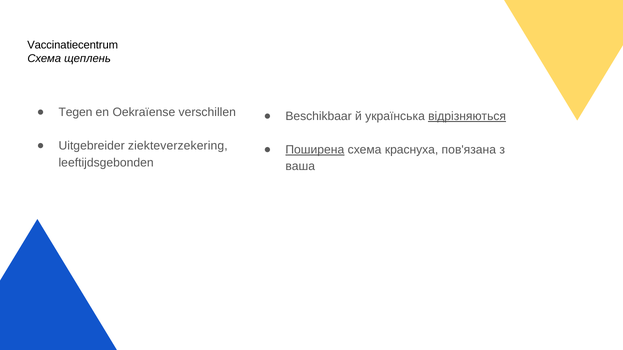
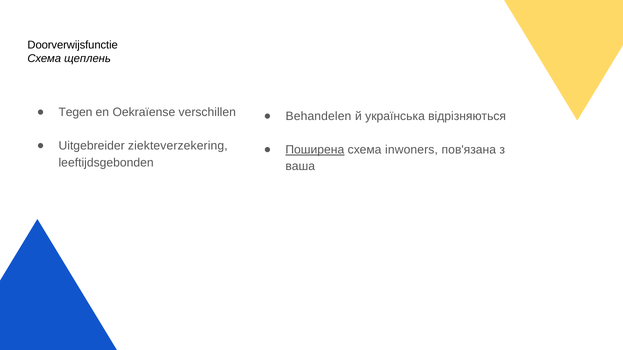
Vaccinatiecentrum: Vaccinatiecentrum -> Doorverwijsfunctie
Beschikbaar: Beschikbaar -> Behandelen
відрізняються underline: present -> none
краснуха: краснуха -> inwoners
